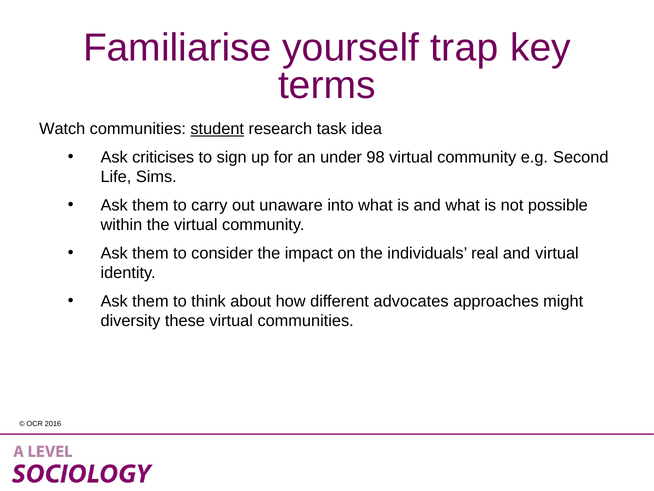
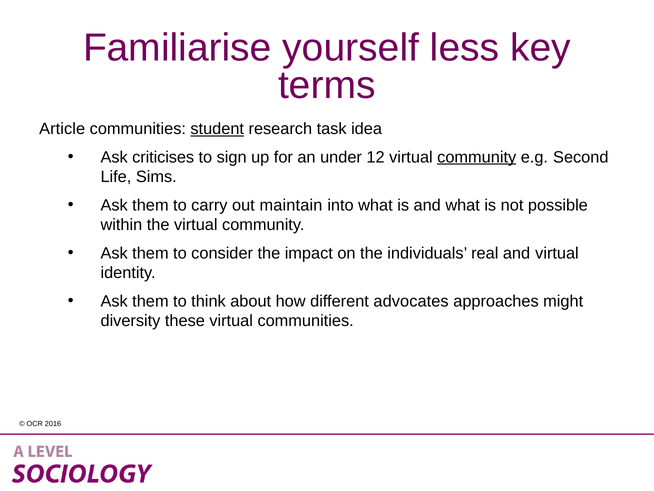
trap: trap -> less
Watch: Watch -> Article
98: 98 -> 12
community at (477, 157) underline: none -> present
unaware: unaware -> maintain
